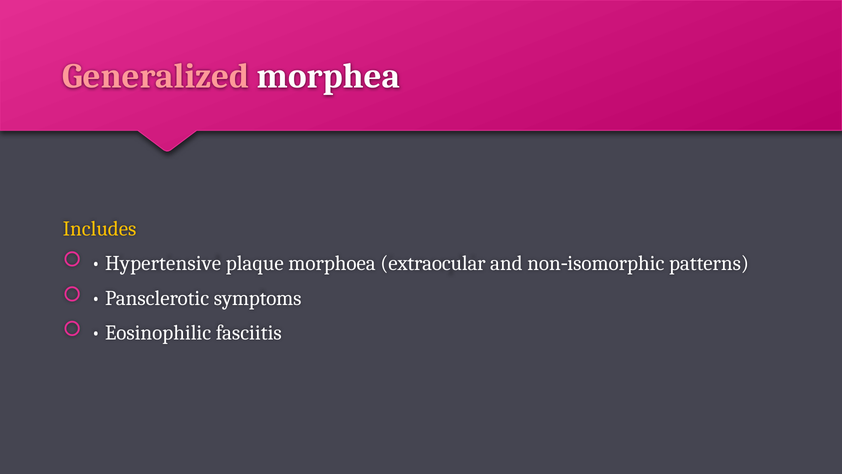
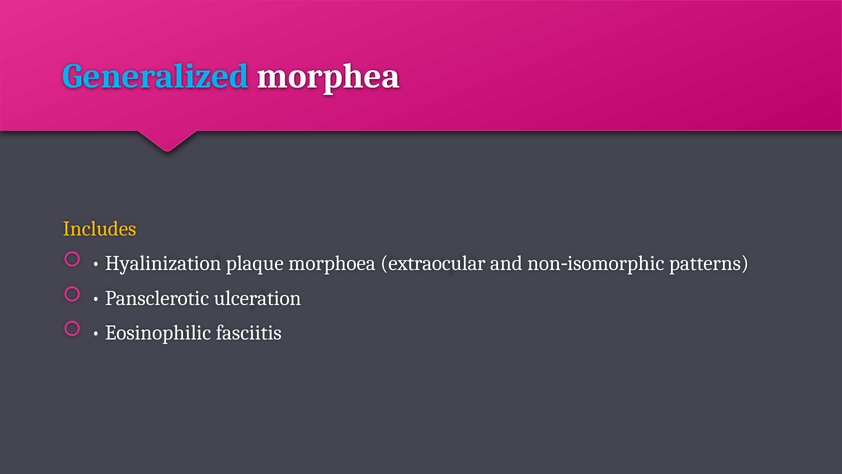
Generalized colour: pink -> light blue
Hypertensive: Hypertensive -> Hyalinization
symptoms: symptoms -> ulceration
